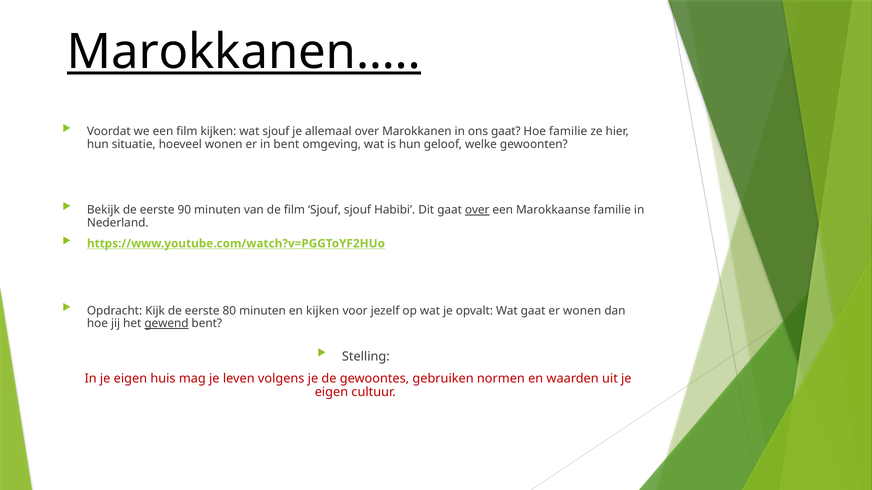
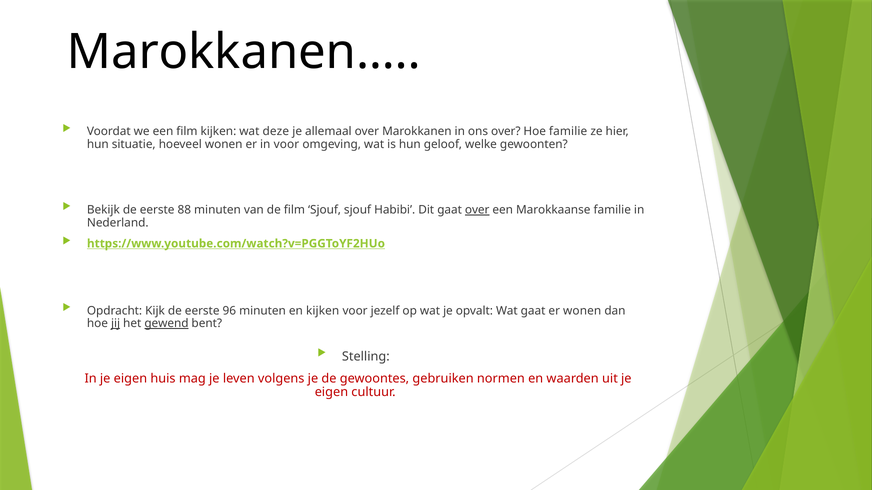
Marokkanen… underline: present -> none
wat sjouf: sjouf -> deze
ons gaat: gaat -> over
in bent: bent -> voor
90: 90 -> 88
80: 80 -> 96
jij underline: none -> present
